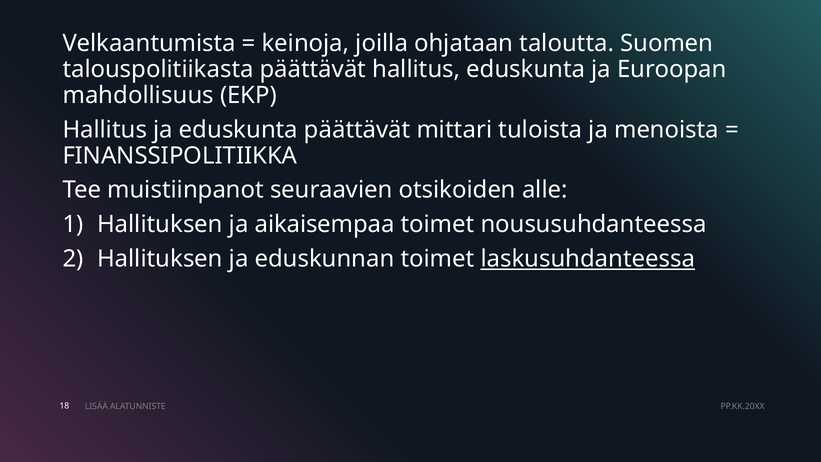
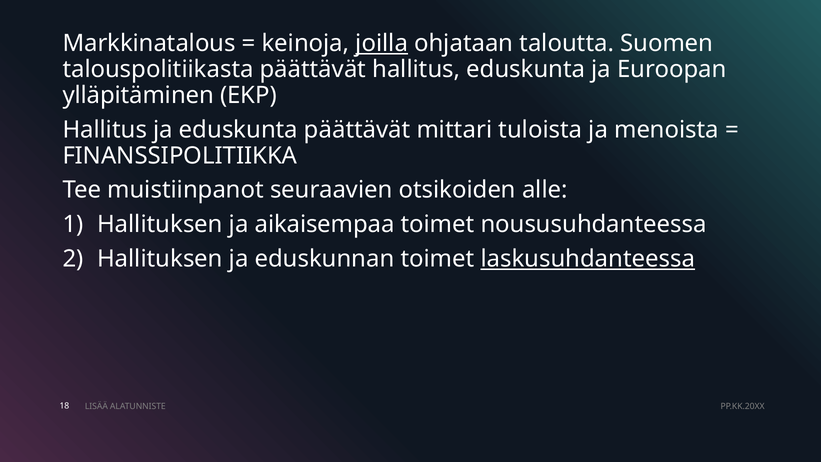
Velkaantumista: Velkaantumista -> Markkinatalous
joilla underline: none -> present
mahdollisuus: mahdollisuus -> ylläpitäminen
